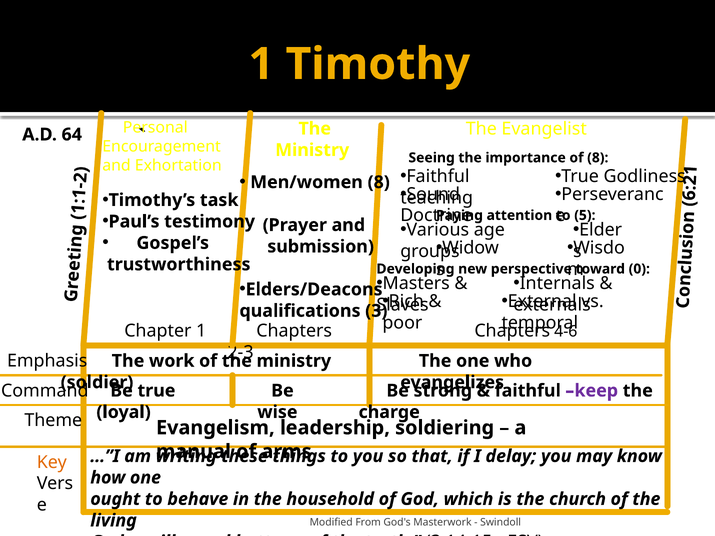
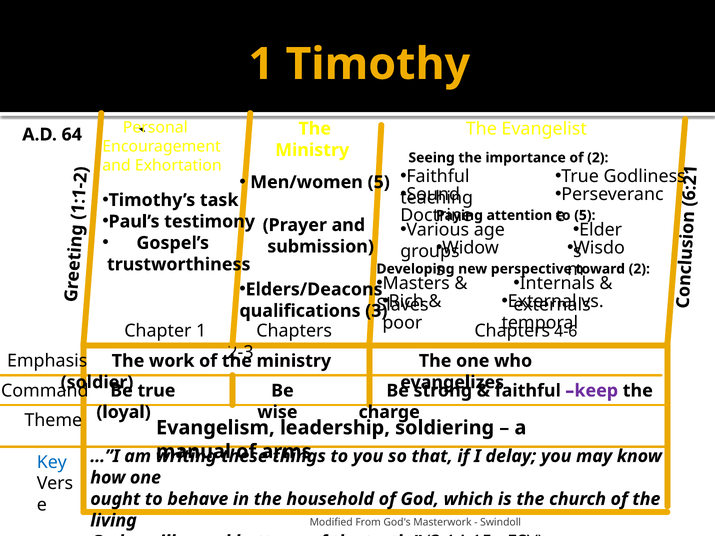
of 8: 8 -> 2
Men/women 8: 8 -> 5
0 at (639, 269): 0 -> 2
Key colour: orange -> blue
